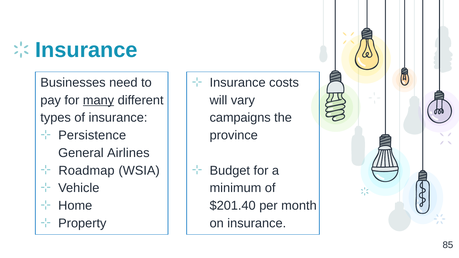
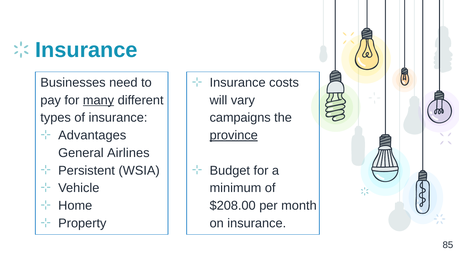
Persistence: Persistence -> Advantages
province underline: none -> present
Roadmap: Roadmap -> Persistent
$201.40: $201.40 -> $208.00
